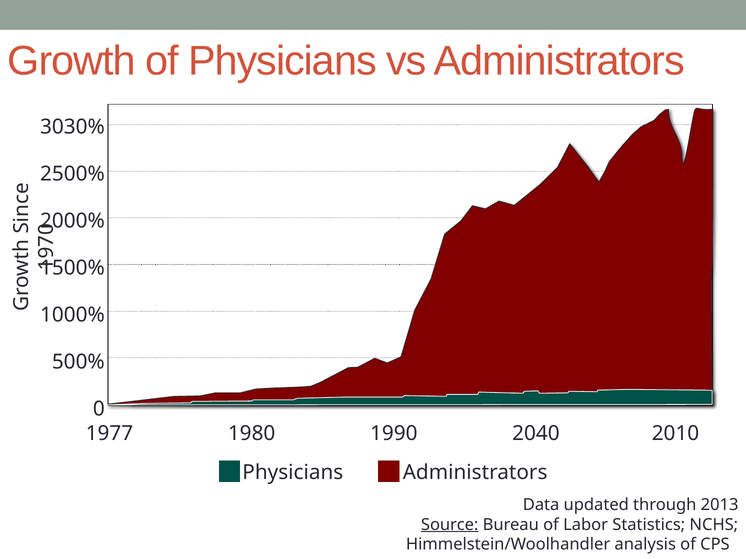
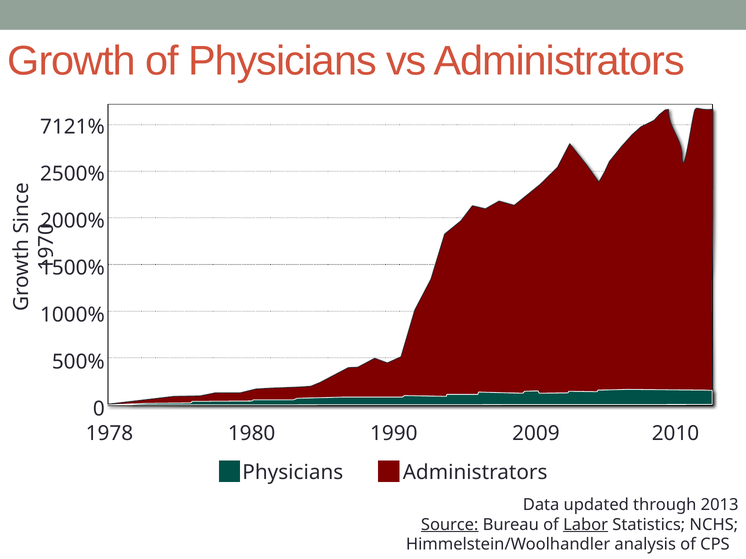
3030%: 3030% -> 7121%
1977: 1977 -> 1978
2040: 2040 -> 2009
Labor underline: none -> present
